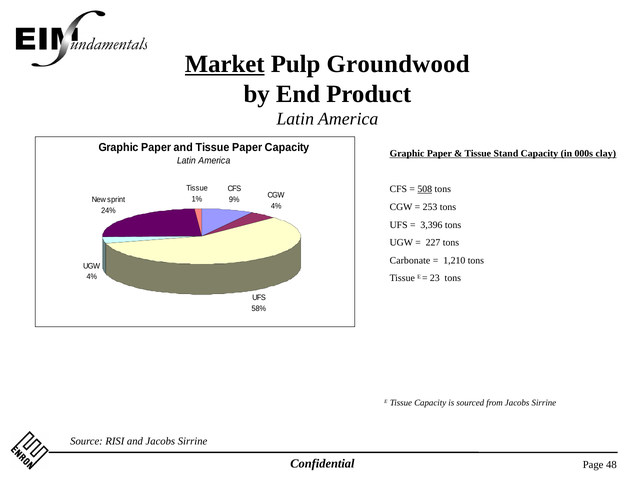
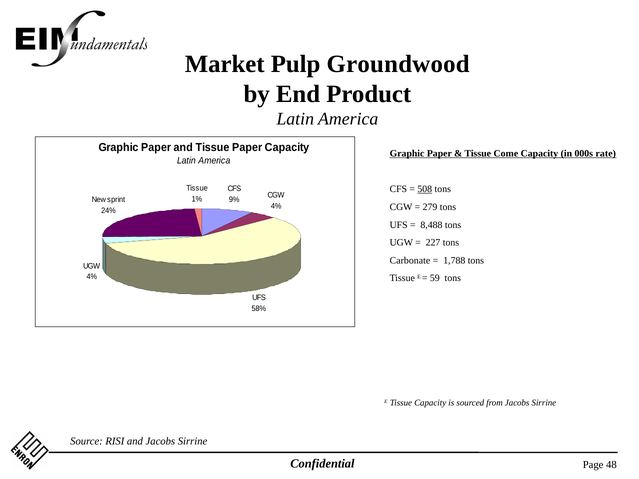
Market underline: present -> none
Stand: Stand -> Come
clay: clay -> rate
253: 253 -> 279
3,396: 3,396 -> 8,488
1,210: 1,210 -> 1,788
23: 23 -> 59
